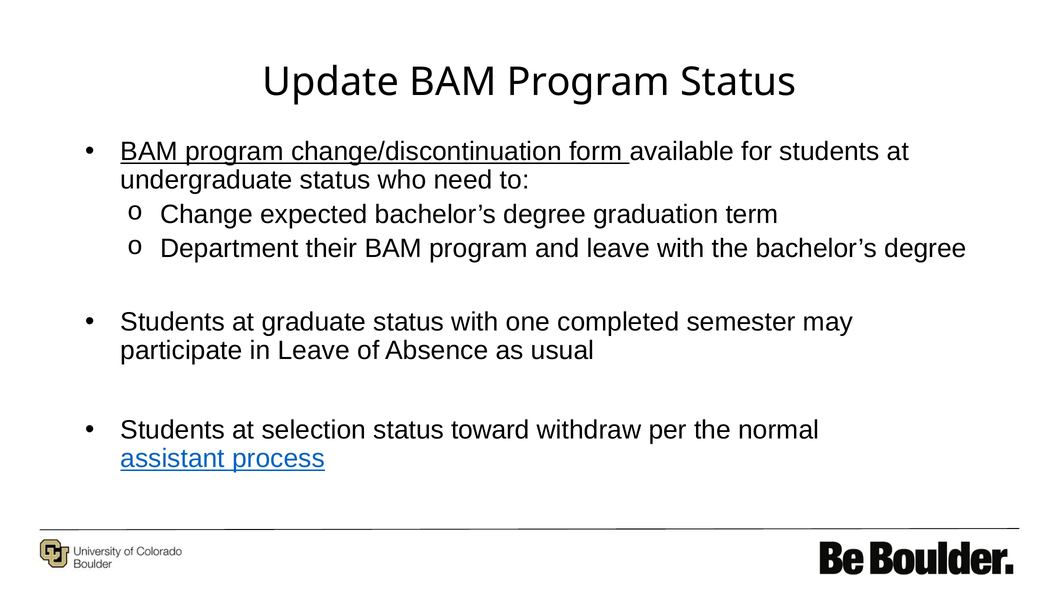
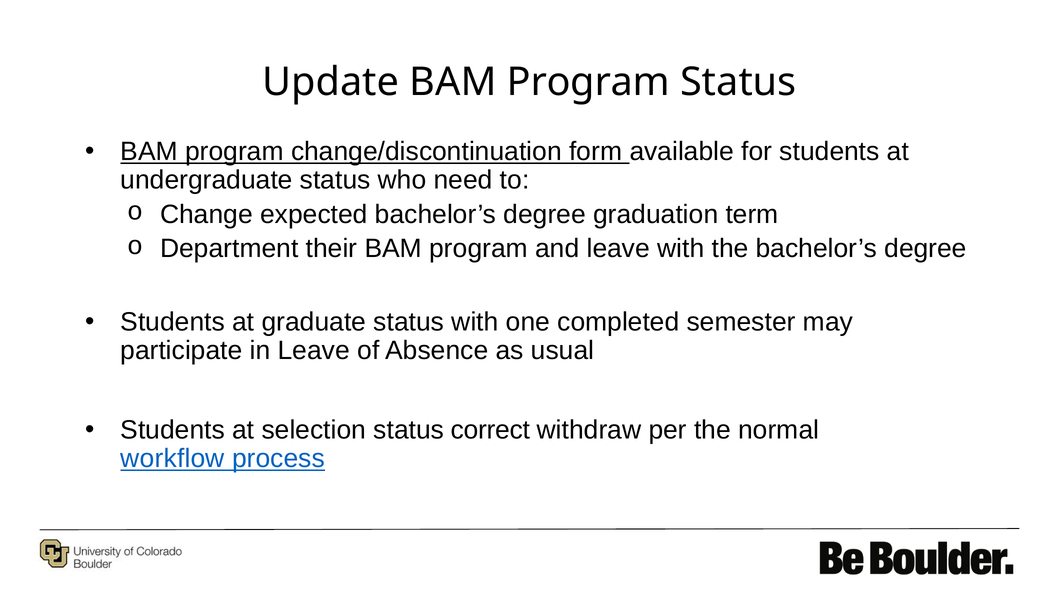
toward: toward -> correct
assistant: assistant -> workflow
